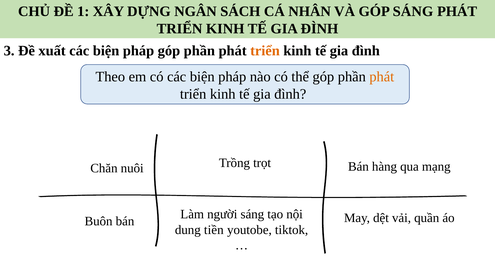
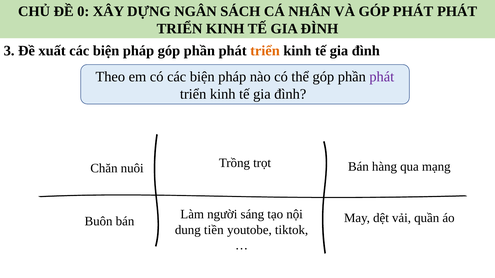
1: 1 -> 0
GÓP SÁNG: SÁNG -> PHÁT
phát at (382, 77) colour: orange -> purple
